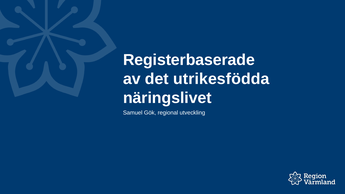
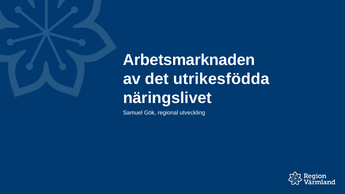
Registerbaserade: Registerbaserade -> Arbetsmarknaden
